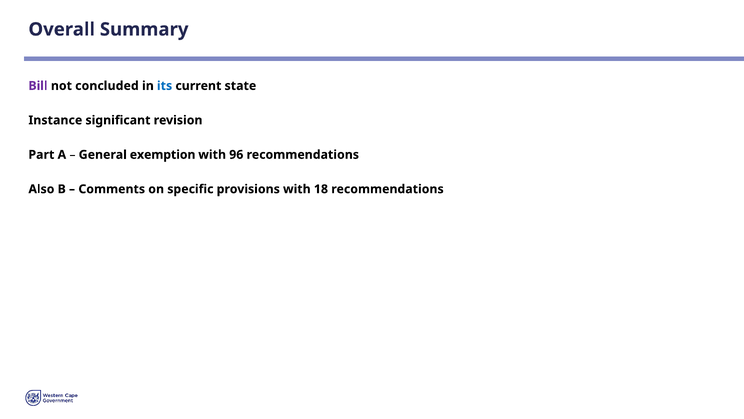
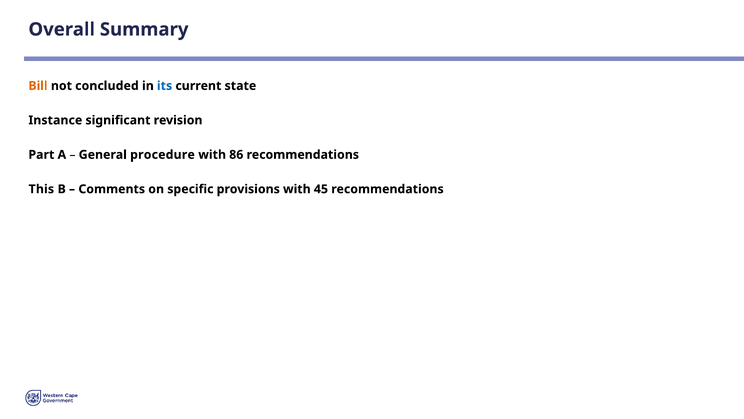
Bill colour: purple -> orange
exemption: exemption -> procedure
96: 96 -> 86
Also: Also -> This
18: 18 -> 45
